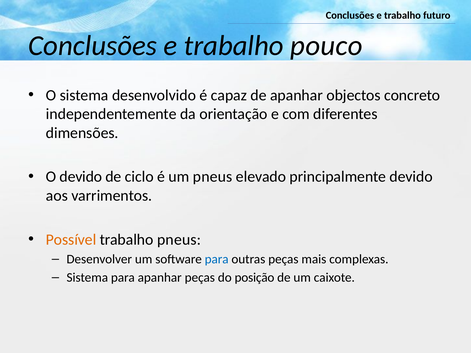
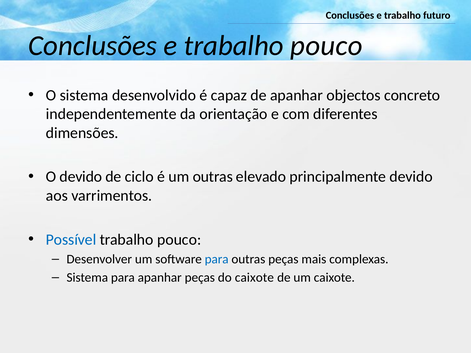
um pneus: pneus -> outras
Possível colour: orange -> blue
pneus at (179, 240): pneus -> pouco
do posição: posição -> caixote
